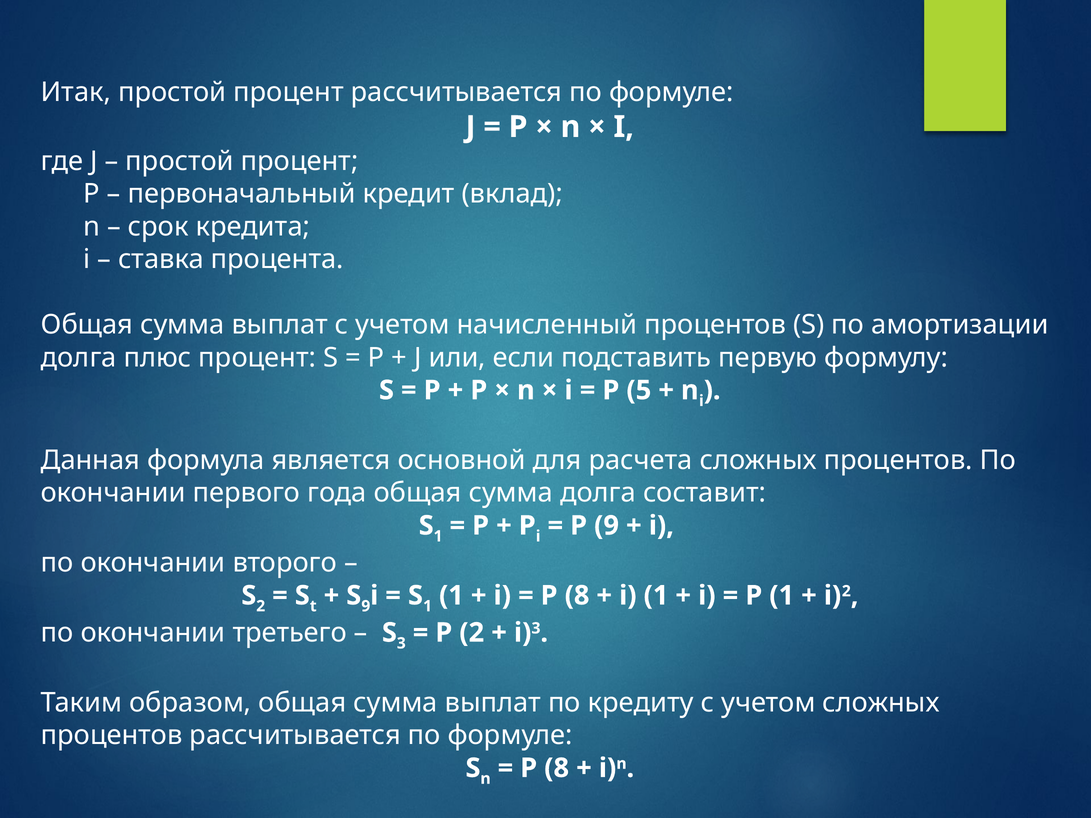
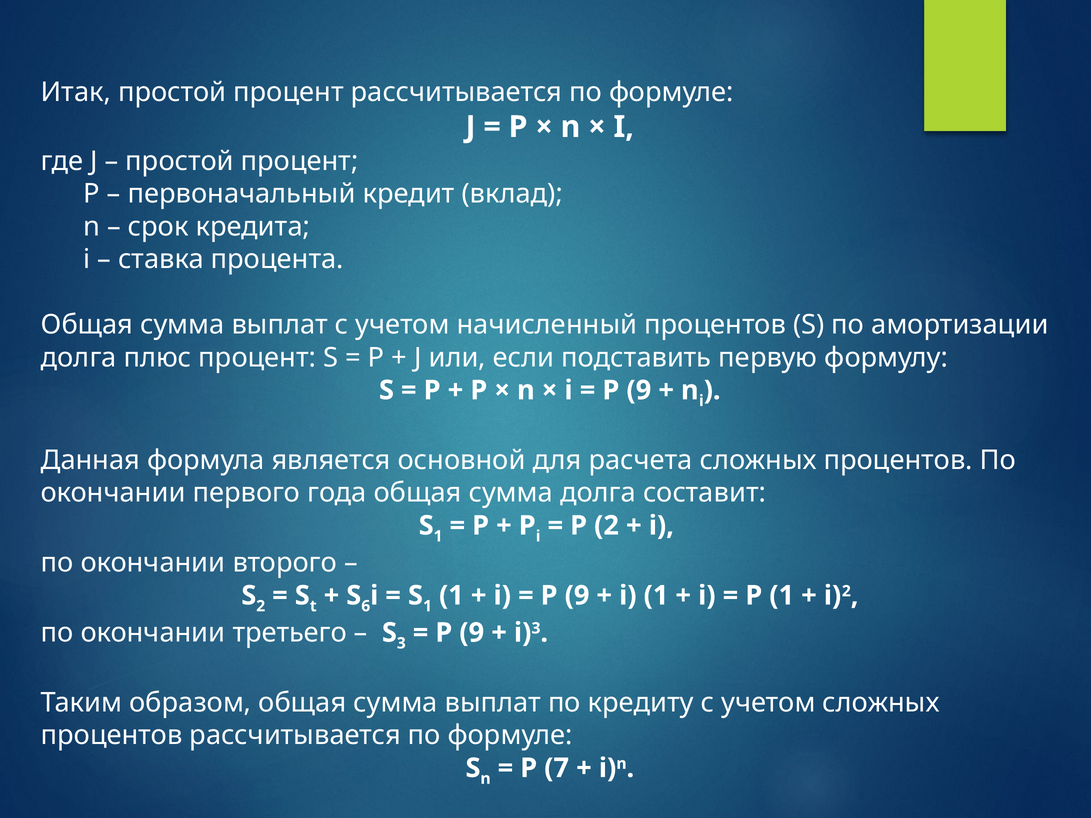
5 at (639, 390): 5 -> 9
P 9: 9 -> 2
S 9: 9 -> 6
8 at (577, 596): 8 -> 9
2 at (472, 633): 2 -> 9
8 at (557, 768): 8 -> 7
